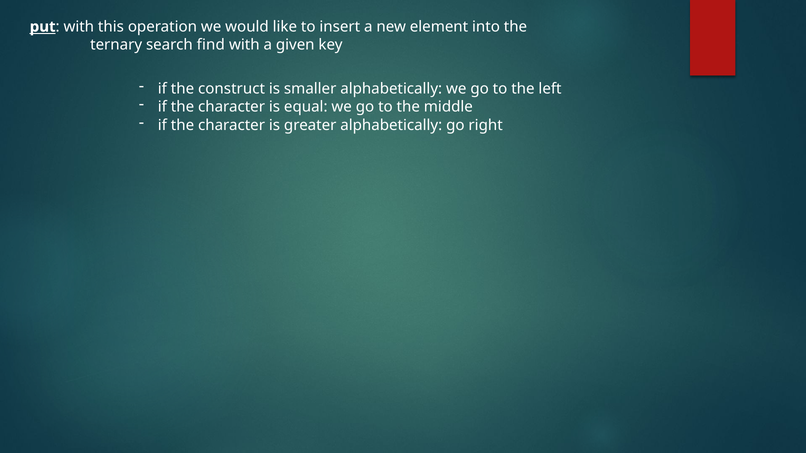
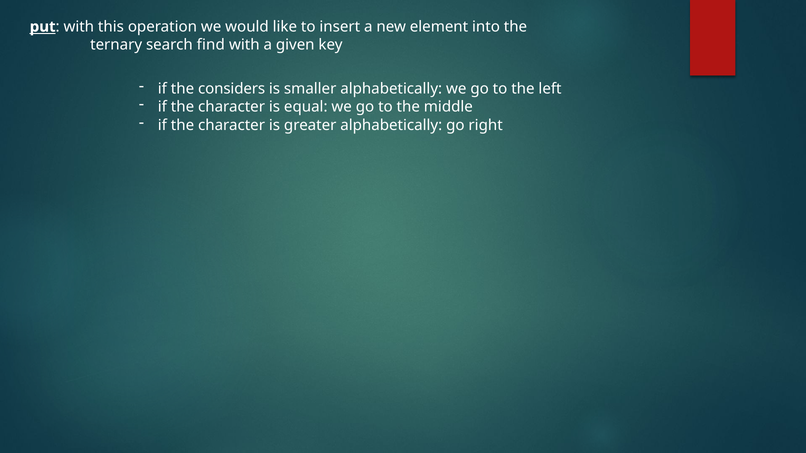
construct: construct -> considers
